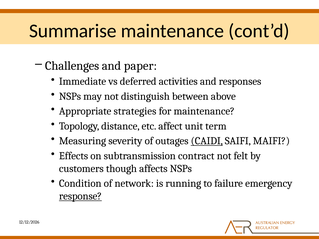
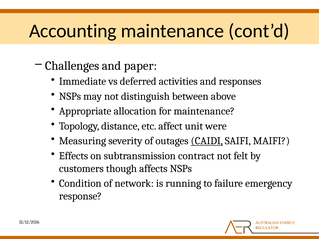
Summarise: Summarise -> Accounting
strategies: strategies -> allocation
term: term -> were
response underline: present -> none
